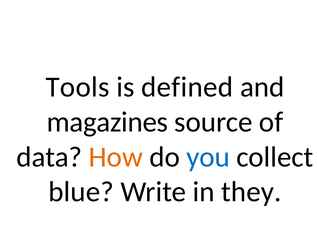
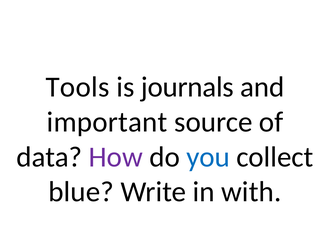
defined: defined -> journals
magazines: magazines -> important
How colour: orange -> purple
they: they -> with
